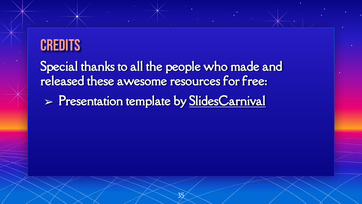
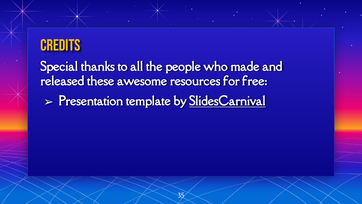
Credits colour: pink -> yellow
